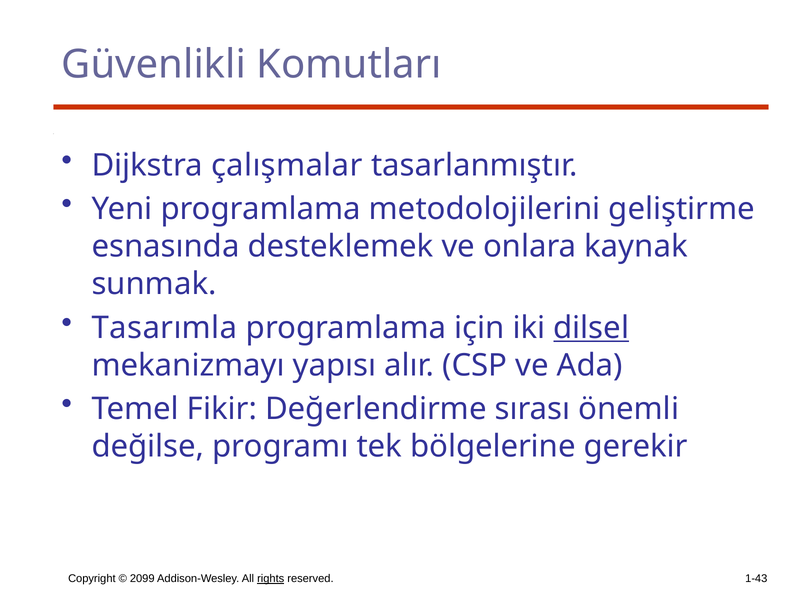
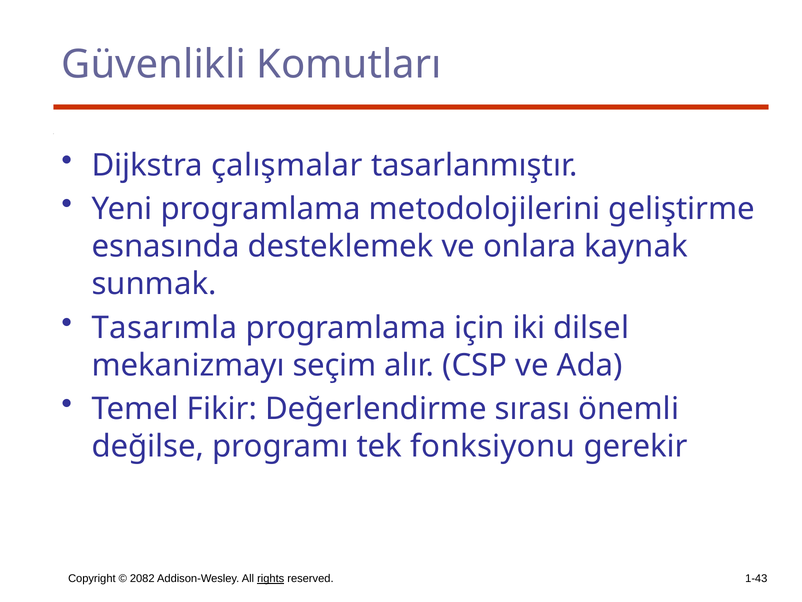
dilsel underline: present -> none
yapısı: yapısı -> seçim
bölgelerine: bölgelerine -> fonksiyonu
2099: 2099 -> 2082
